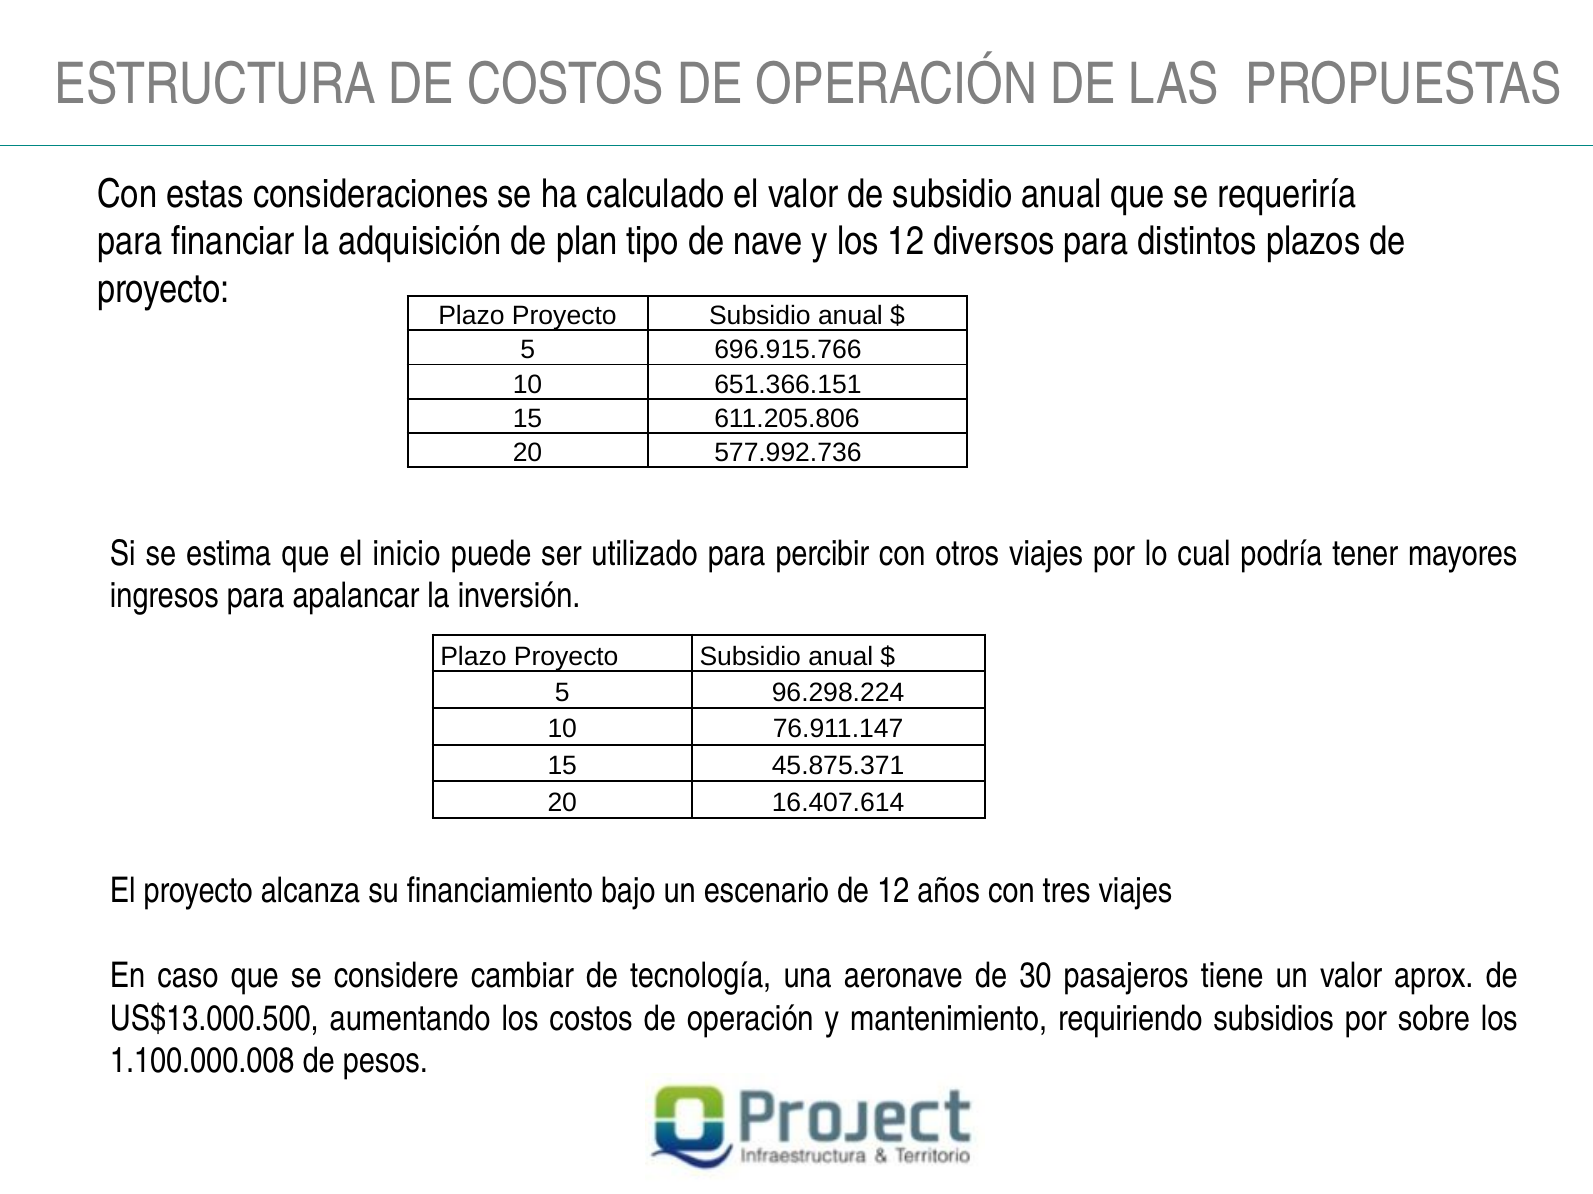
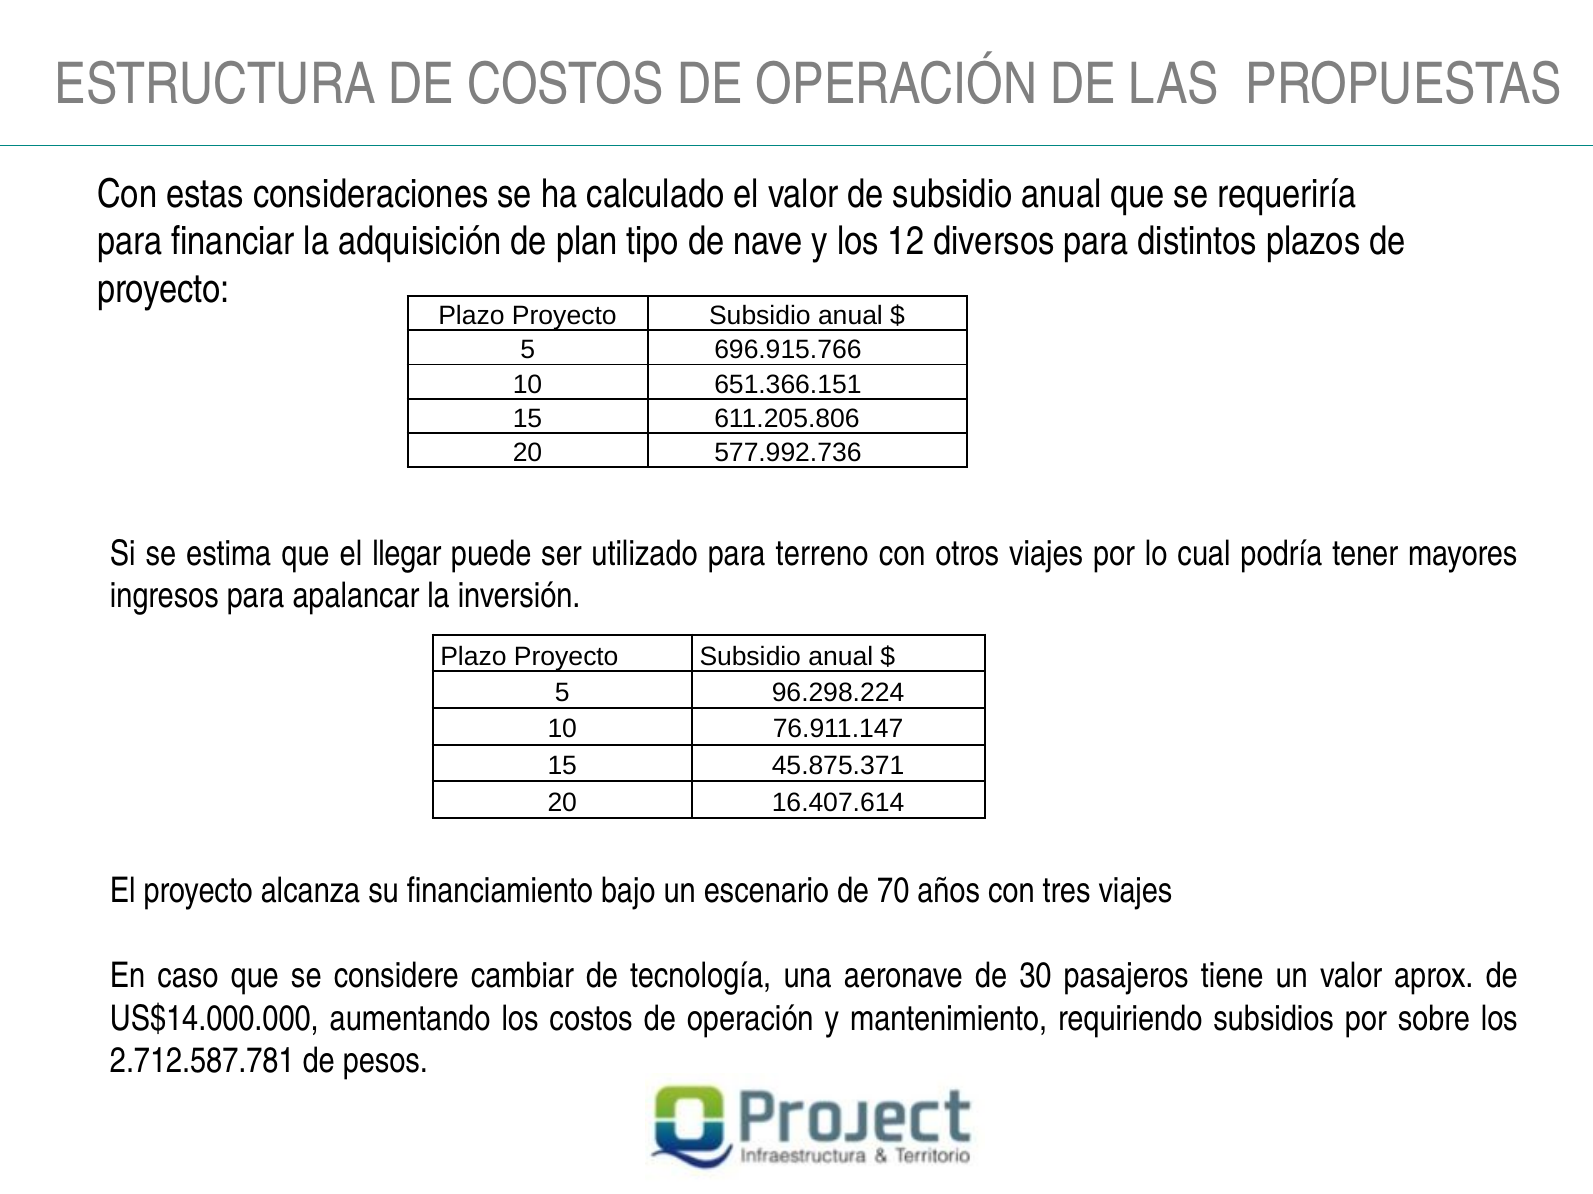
inicio: inicio -> llegar
percibir: percibir -> terreno
de 12: 12 -> 70
US$13.000.500: US$13.000.500 -> US$14.000.000
1.100.000.008: 1.100.000.008 -> 2.712.587.781
